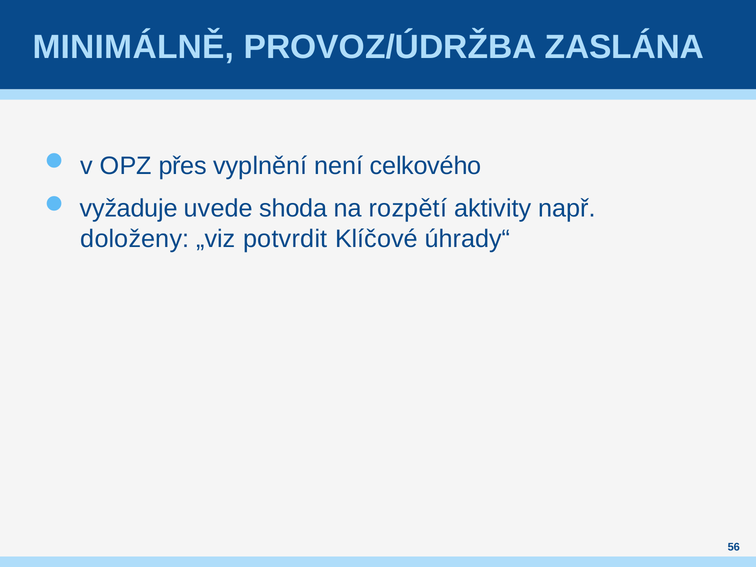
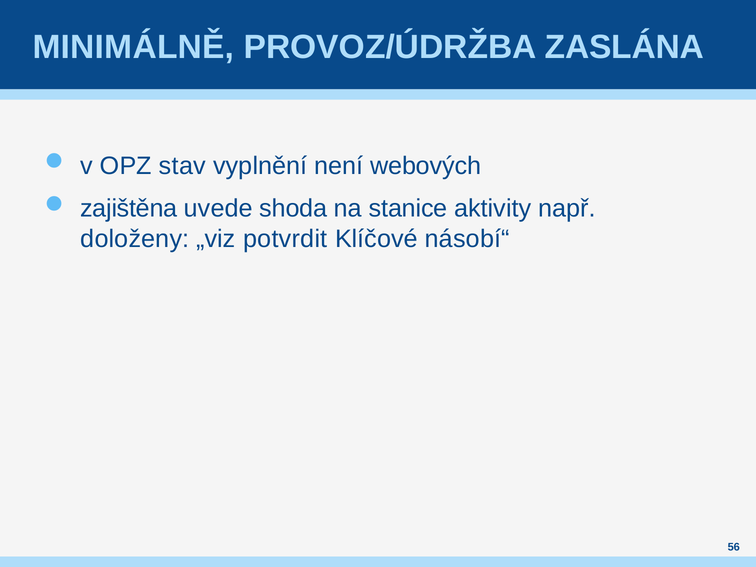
přes: přes -> stav
celkového: celkového -> webových
vyžaduje: vyžaduje -> zajištěna
rozpětí: rozpětí -> stanice
úhrady“: úhrady“ -> násobí“
